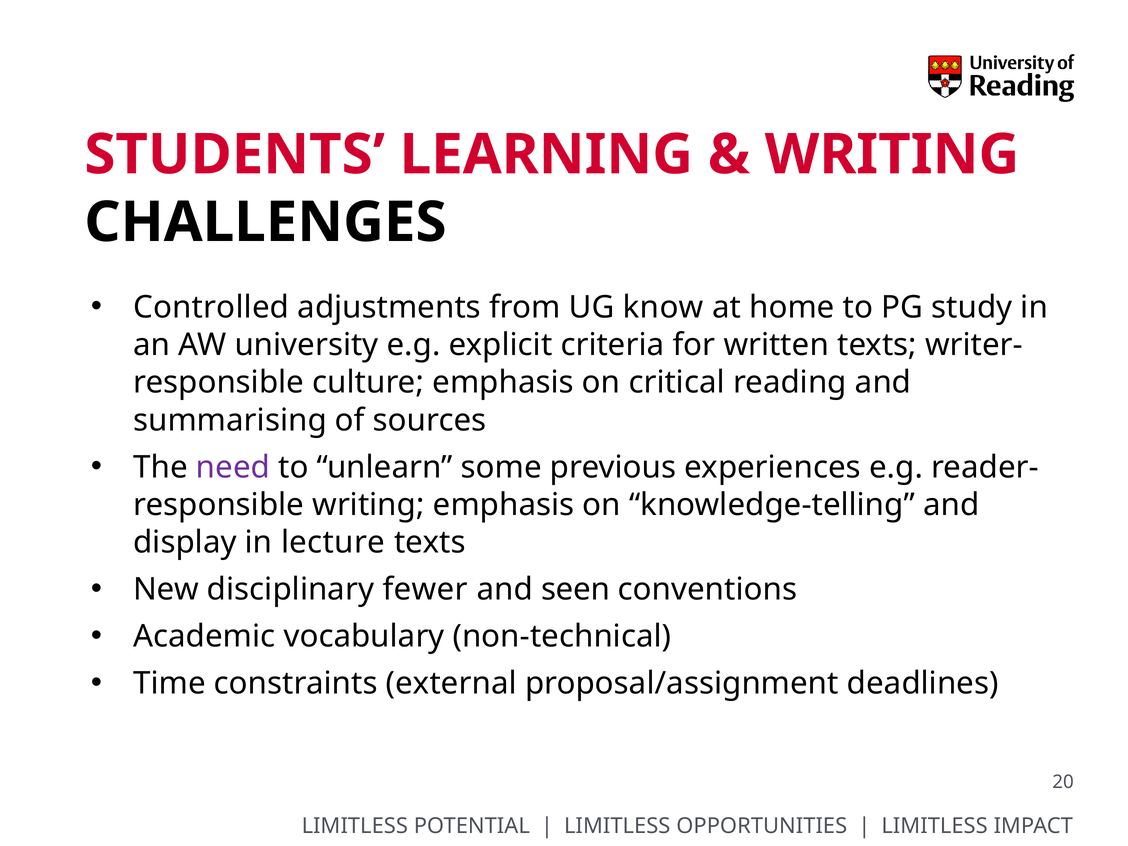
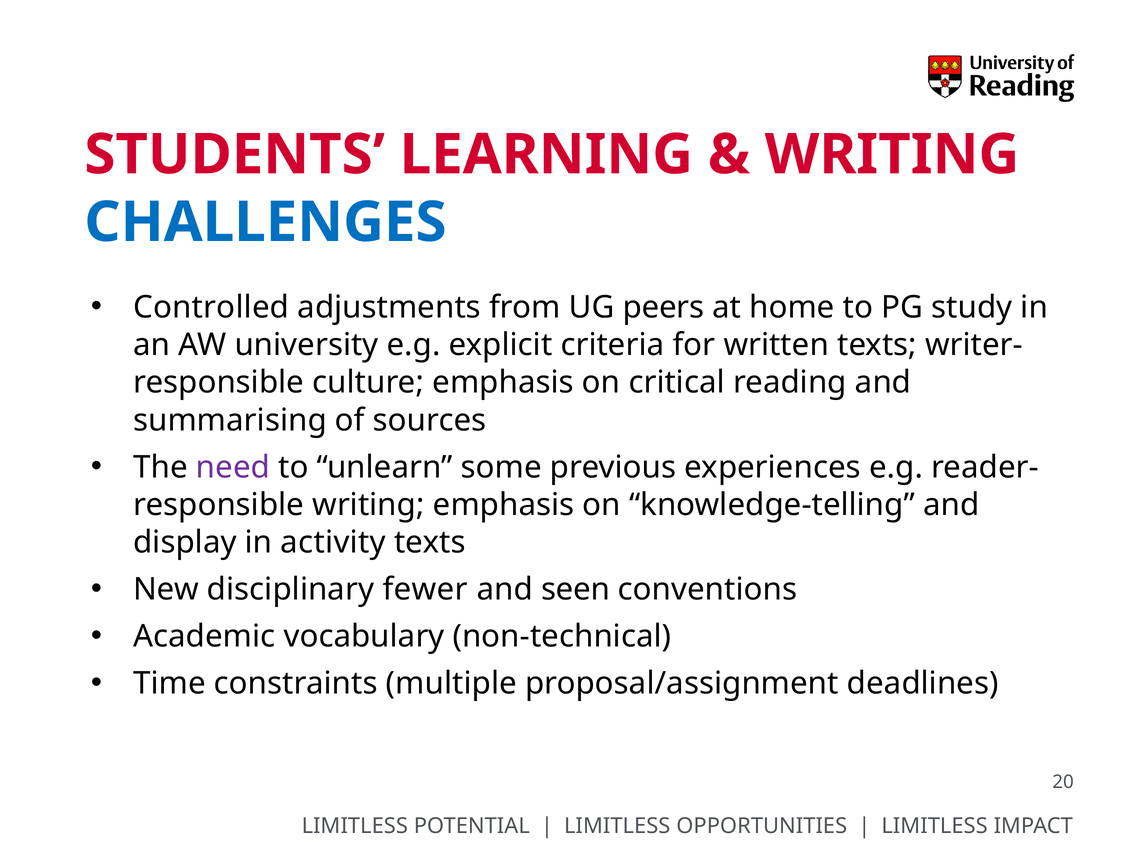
CHALLENGES colour: black -> blue
know: know -> peers
lecture: lecture -> activity
external: external -> multiple
